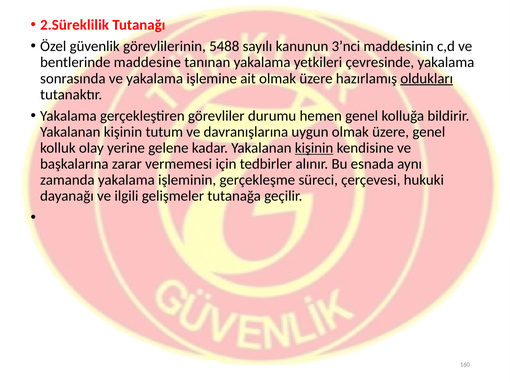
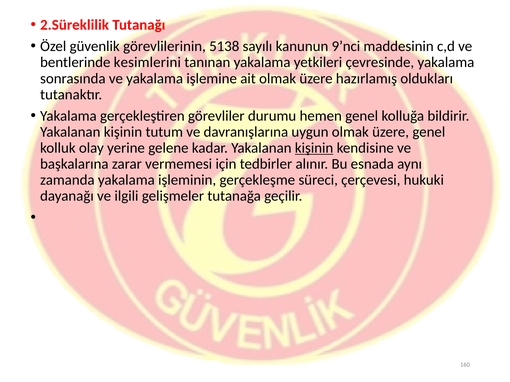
5488: 5488 -> 5138
3’nci: 3’nci -> 9’nci
maddesine: maddesine -> kesimlerini
oldukları underline: present -> none
